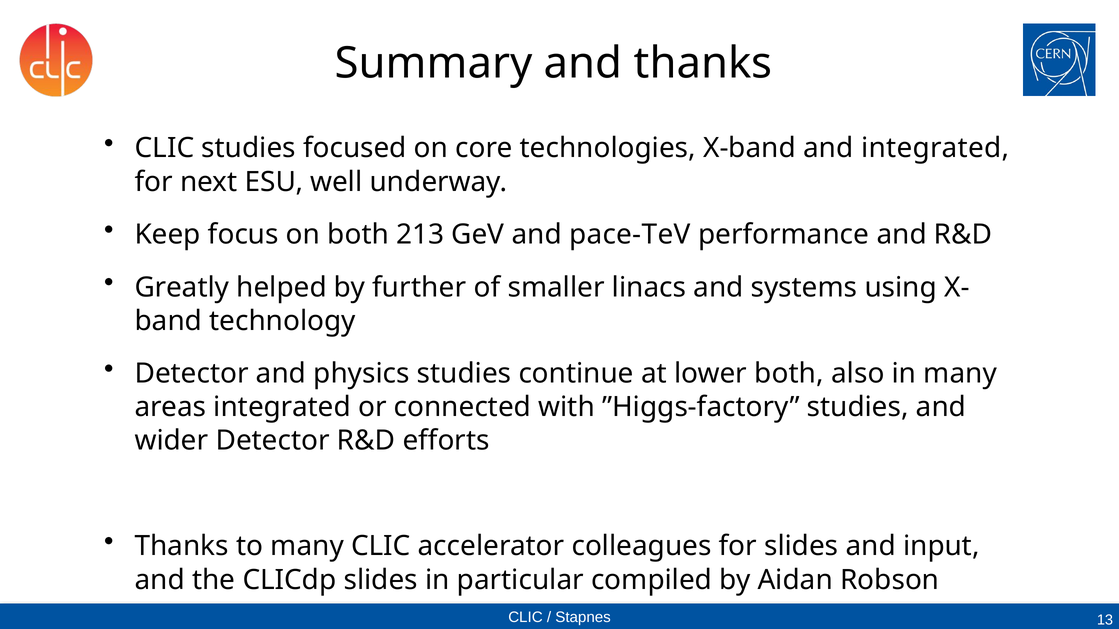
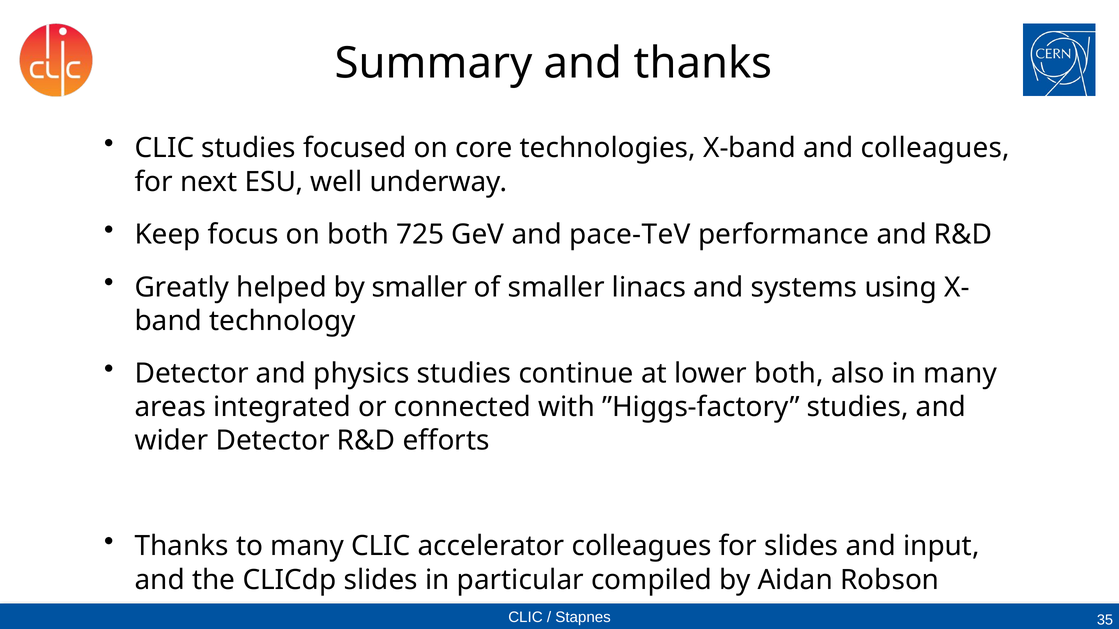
and integrated: integrated -> colleagues
213: 213 -> 725
by further: further -> smaller
13: 13 -> 35
